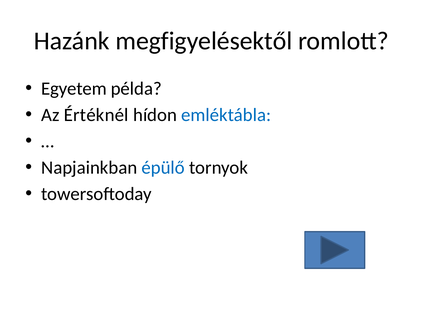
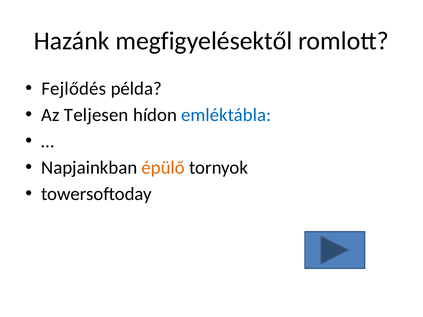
Egyetem: Egyetem -> Fejlődés
Értéknél: Értéknél -> Teljesen
épülő colour: blue -> orange
